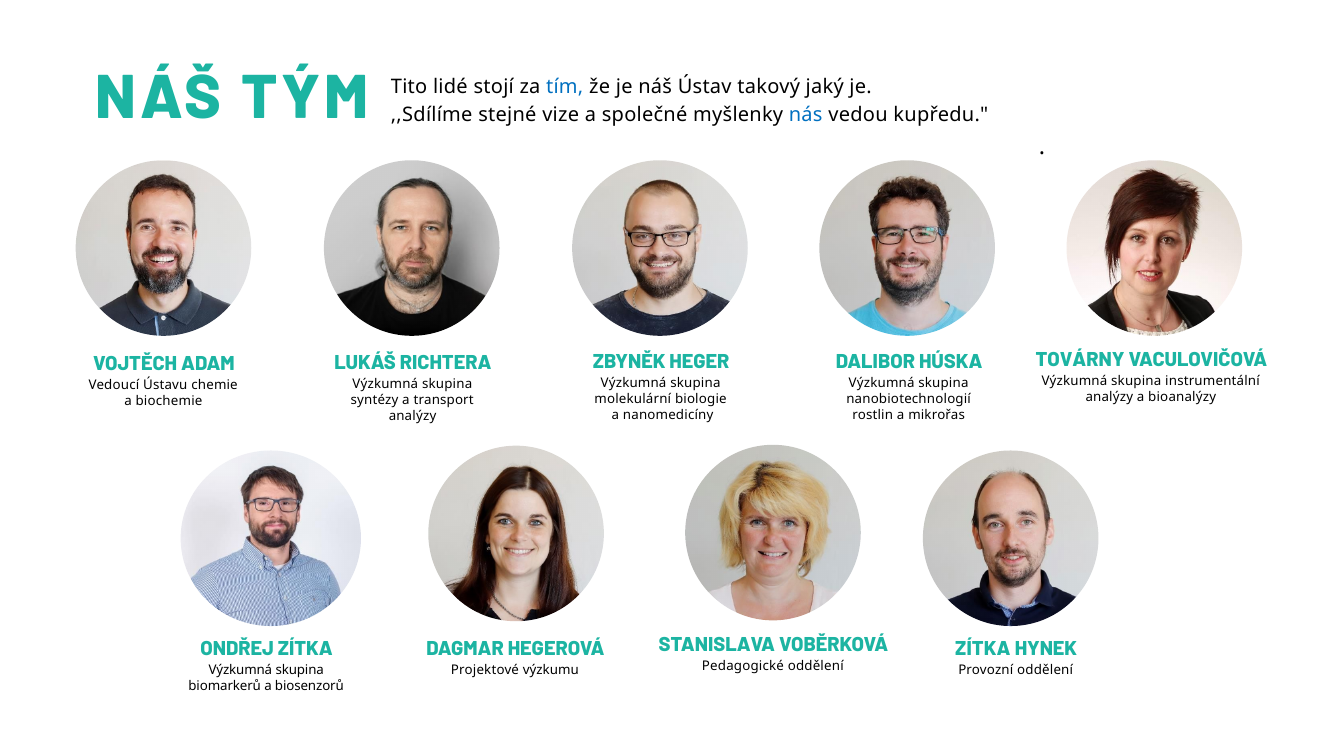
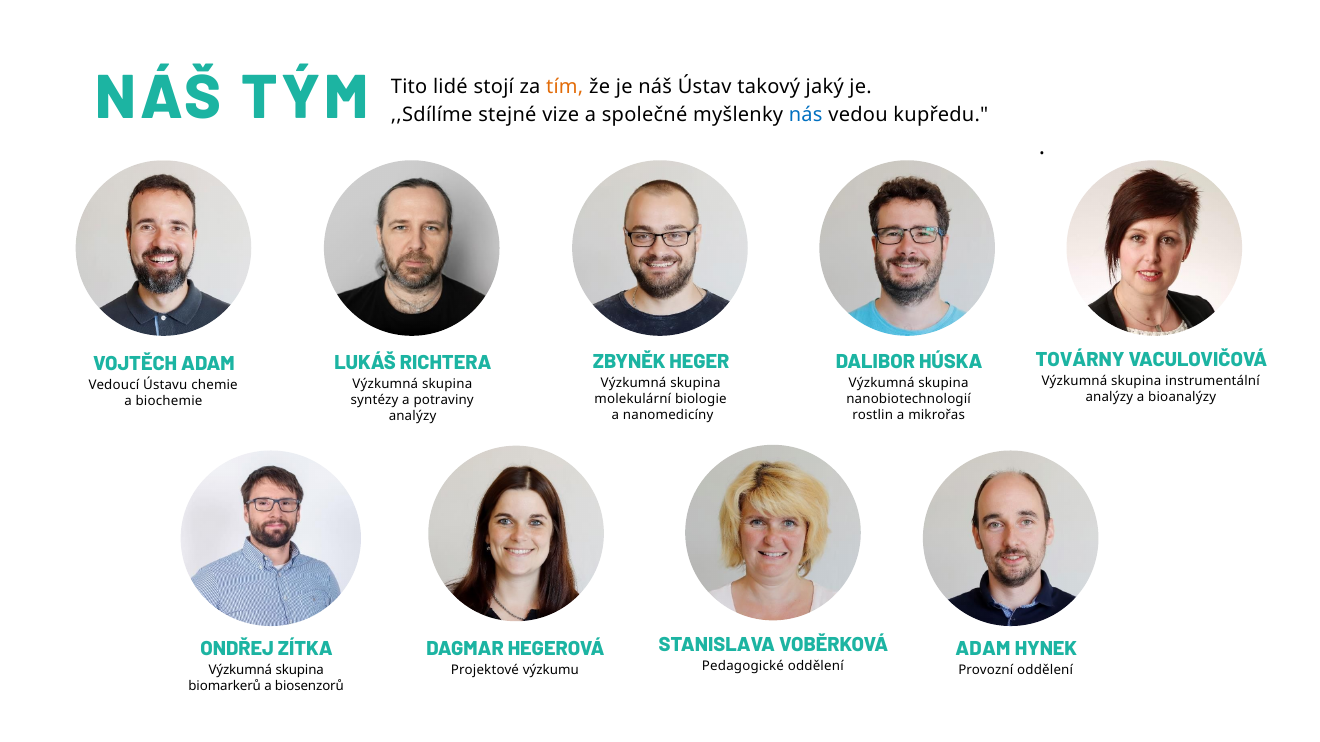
tím colour: blue -> orange
transport: transport -> potraviny
ZÍTKA at (983, 649): ZÍTKA -> ADAM
